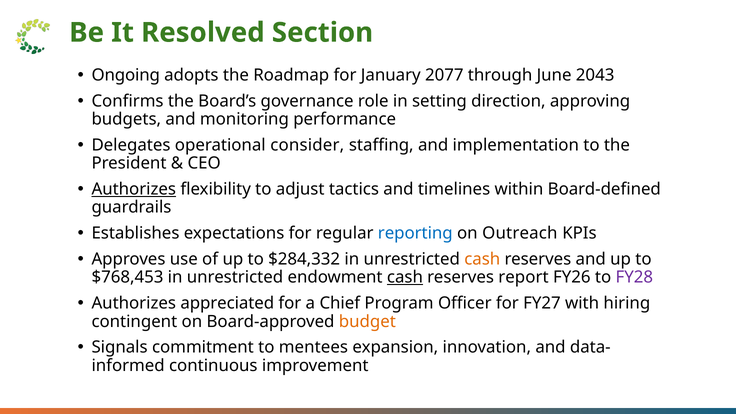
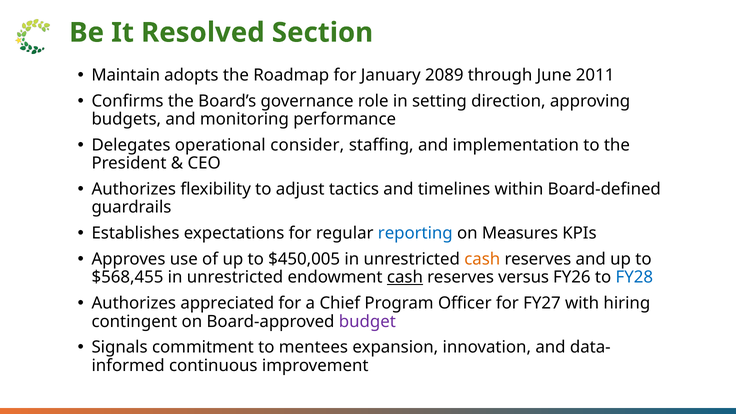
Ongoing: Ongoing -> Maintain
2077: 2077 -> 2089
2043: 2043 -> 2011
Authorizes at (134, 189) underline: present -> none
Outreach: Outreach -> Measures
$284,332: $284,332 -> $450,005
$768,453: $768,453 -> $568,455
report: report -> versus
FY28 colour: purple -> blue
budget colour: orange -> purple
